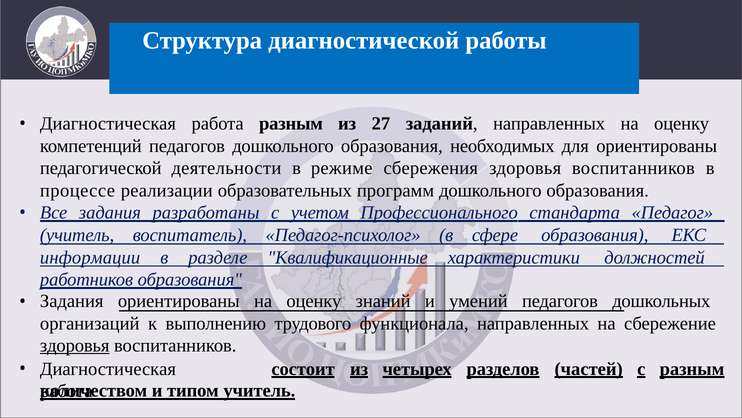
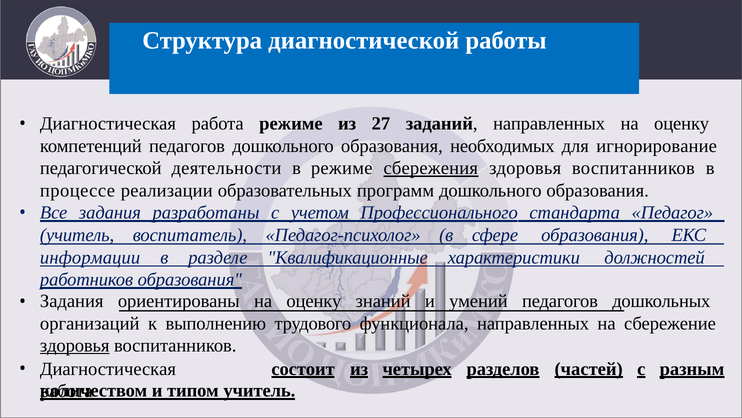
работа разным: разным -> режиме
для ориентированы: ориентированы -> игнорирование
сбережения underline: none -> present
